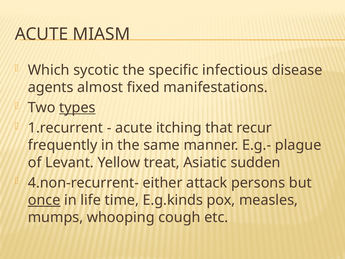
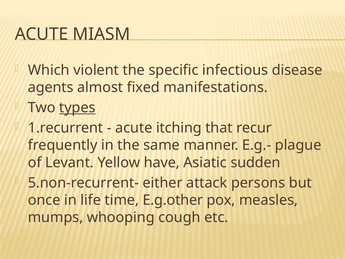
sycotic: sycotic -> violent
treat: treat -> have
4.non-recurrent-: 4.non-recurrent- -> 5.non-recurrent-
once underline: present -> none
E.g.kinds: E.g.kinds -> E.g.other
